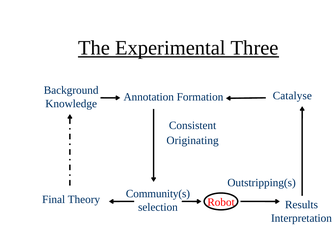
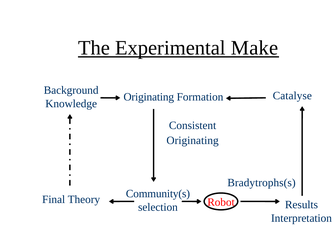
Three: Three -> Make
Annotation at (149, 97): Annotation -> Originating
Outstripping(s: Outstripping(s -> Bradytrophs(s
